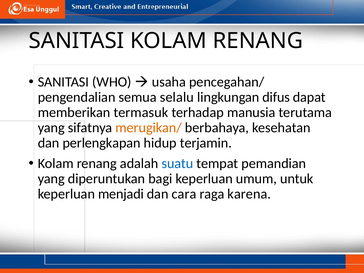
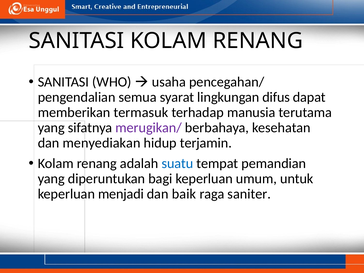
selalu: selalu -> syarat
merugikan/ colour: orange -> purple
perlengkapan: perlengkapan -> menyediakan
cara: cara -> baik
karena: karena -> saniter
